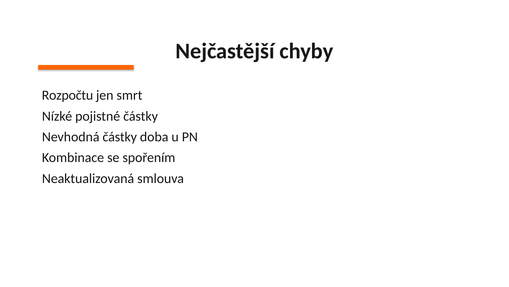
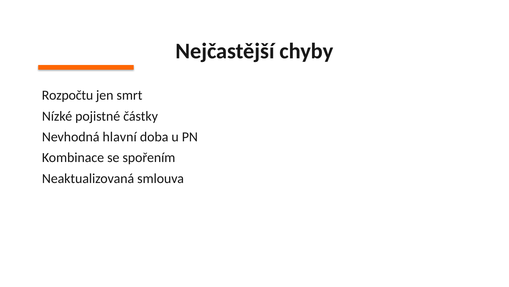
Nevhodná částky: částky -> hlavní
